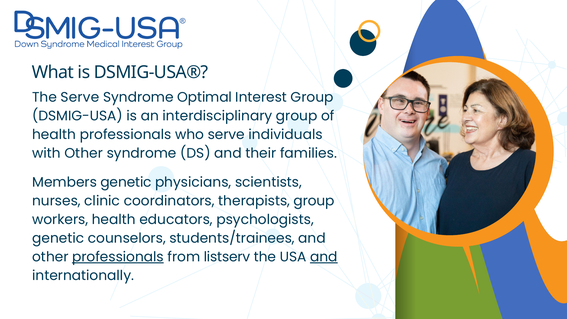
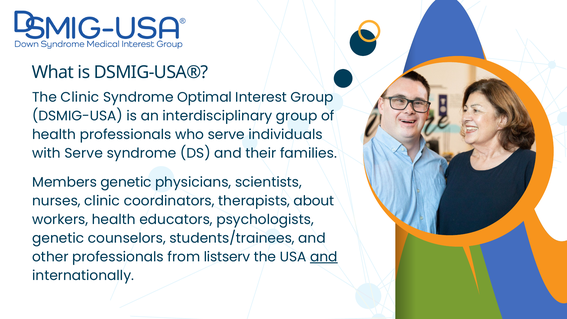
The Serve: Serve -> Clinic
with Other: Other -> Serve
therapists group: group -> about
professionals at (118, 257) underline: present -> none
